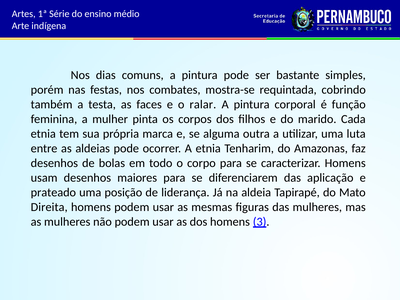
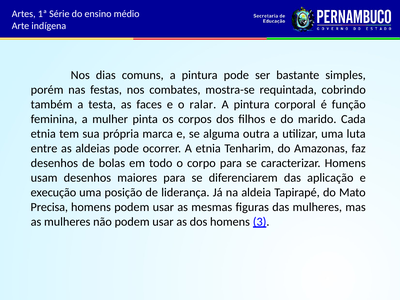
prateado: prateado -> execução
Direita: Direita -> Precisa
